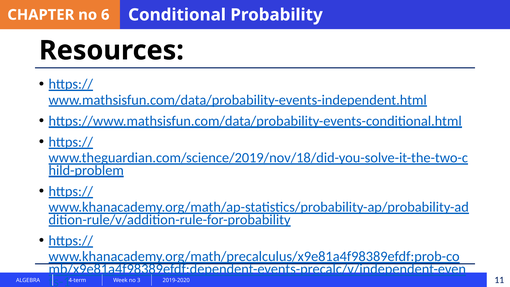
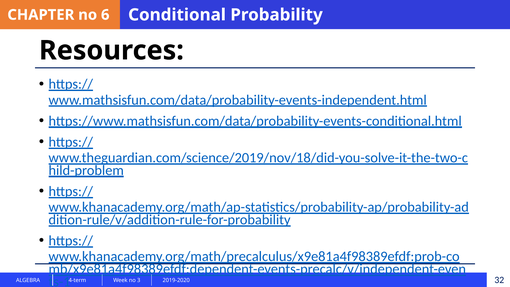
11: 11 -> 32
